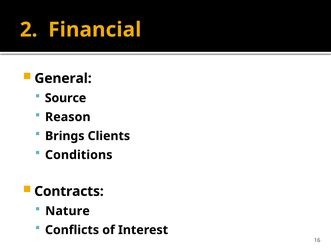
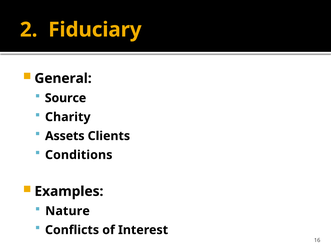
Financial: Financial -> Fiduciary
Reason: Reason -> Charity
Brings: Brings -> Assets
Contracts: Contracts -> Examples
